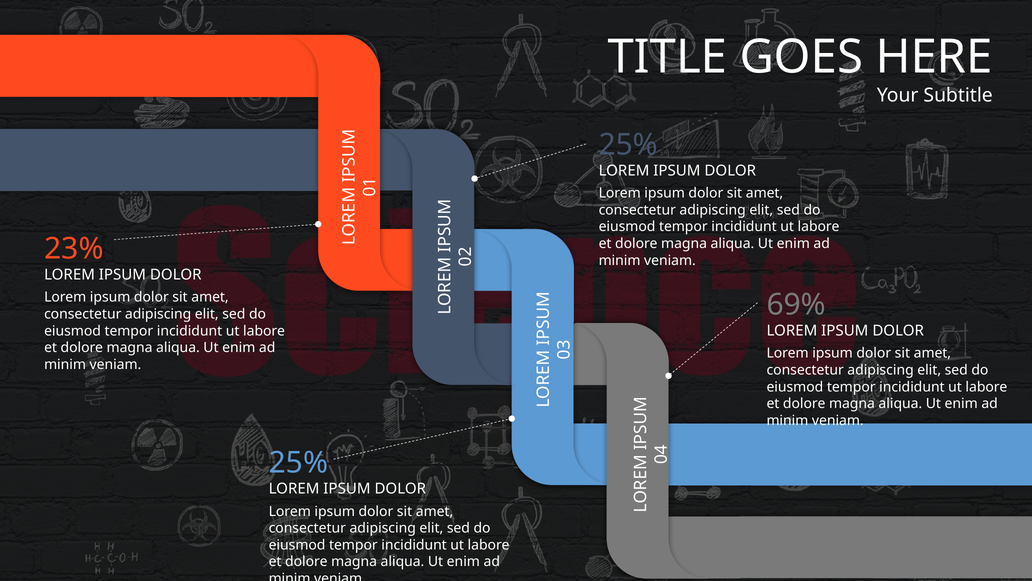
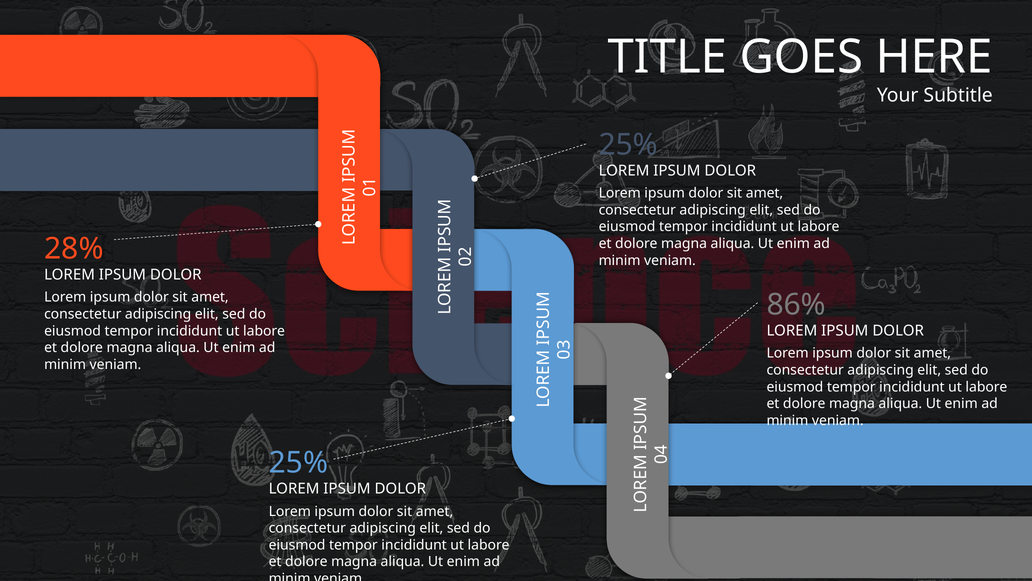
23%: 23% -> 28%
69%: 69% -> 86%
